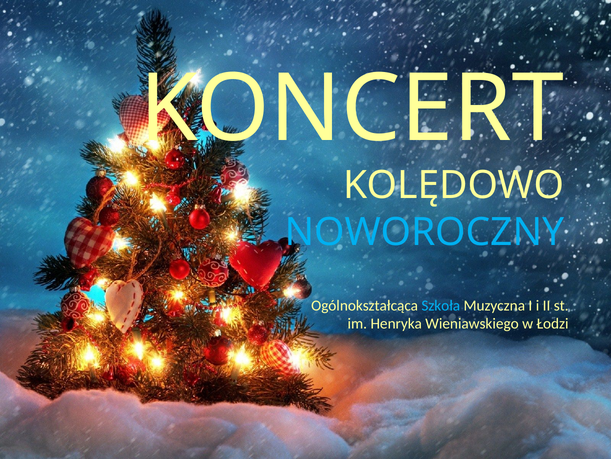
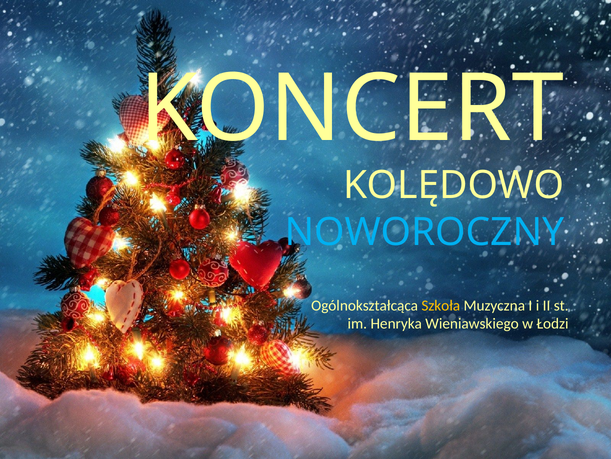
Szkoła colour: light blue -> yellow
